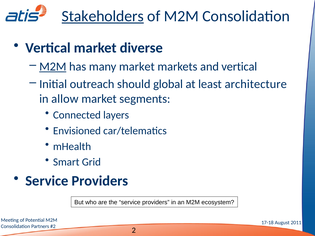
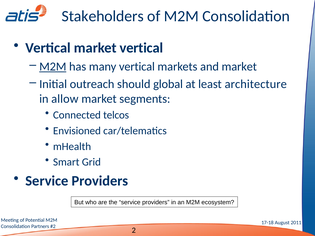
Stakeholders underline: present -> none
market diverse: diverse -> vertical
many market: market -> vertical
and vertical: vertical -> market
layers: layers -> telcos
